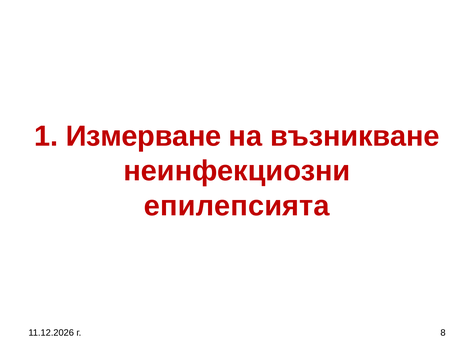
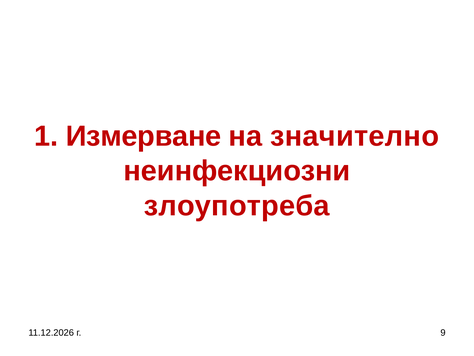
възникване: възникване -> значително
епилепсията: епилепсията -> злоупотреба
8: 8 -> 9
